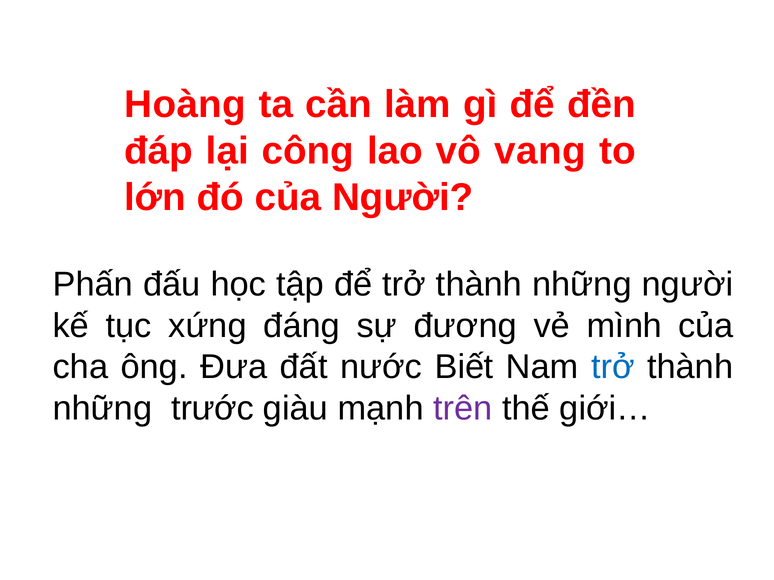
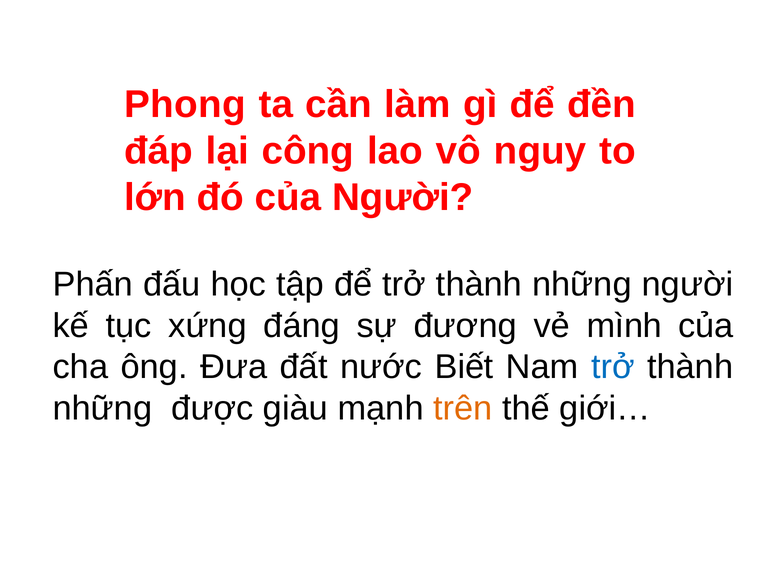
Hoàng: Hoàng -> Phong
vang: vang -> nguy
trước: trước -> được
trên colour: purple -> orange
